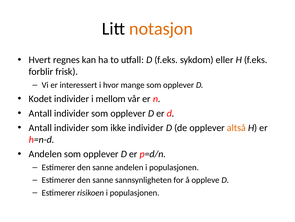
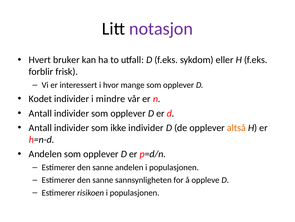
notasjon colour: orange -> purple
regnes: regnes -> bruker
mellom: mellom -> mindre
